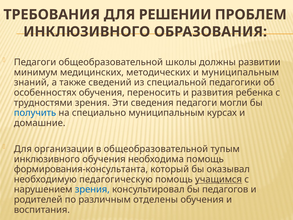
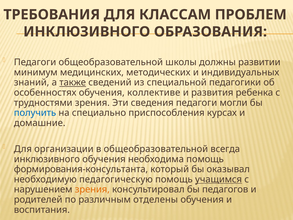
РЕШЕНИИ: РЕШЕНИИ -> КЛАССАМ
и муниципальным: муниципальным -> индивидуальных
также underline: none -> present
переносить: переносить -> коллективе
специально муниципальным: муниципальным -> приспособления
тупым: тупым -> всегда
зрения at (92, 189) colour: blue -> orange
